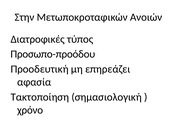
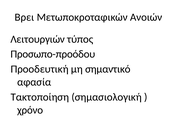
Στην: Στην -> Βρει
Διατροφικές: Διατροφικές -> Λειτουργιών
επηρεάζει: επηρεάζει -> σημαντικό
